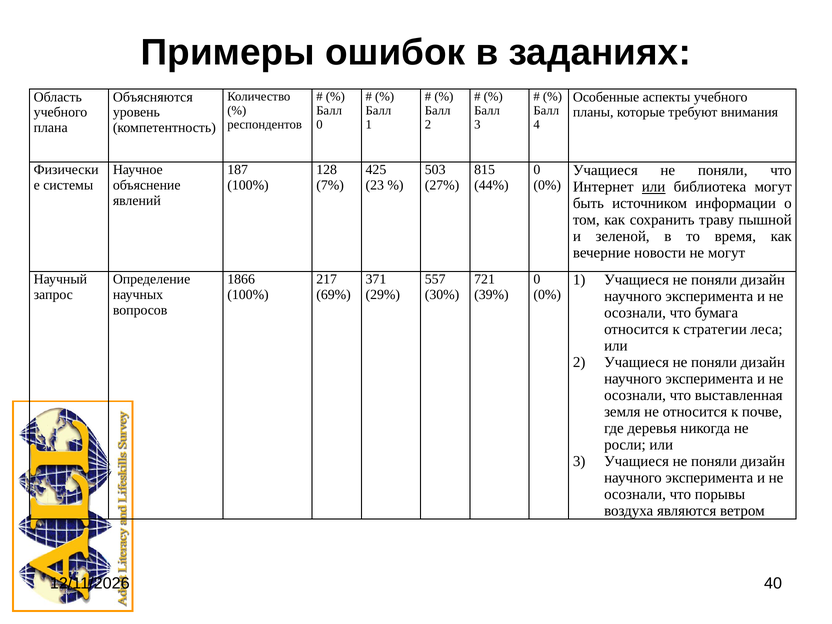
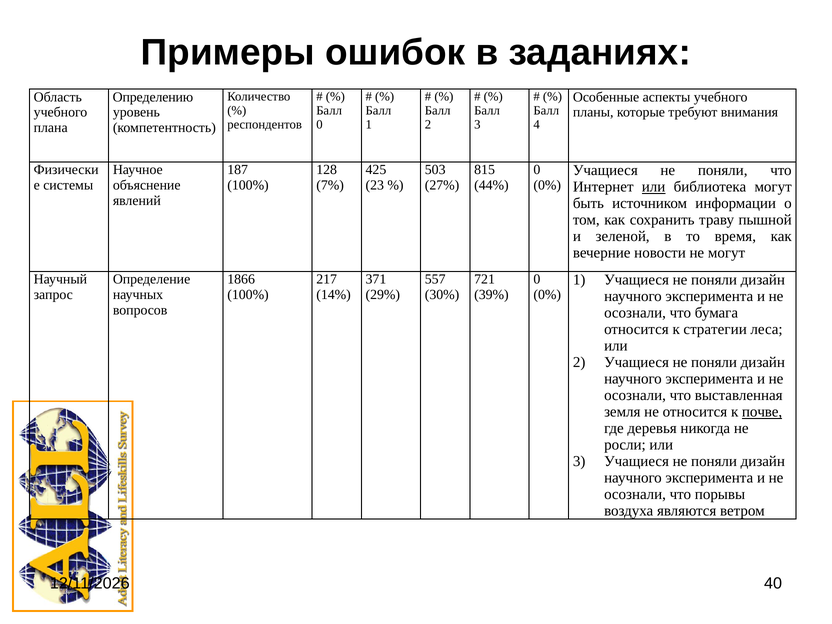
Объясняются: Объясняются -> Определению
69%: 69% -> 14%
почве underline: none -> present
